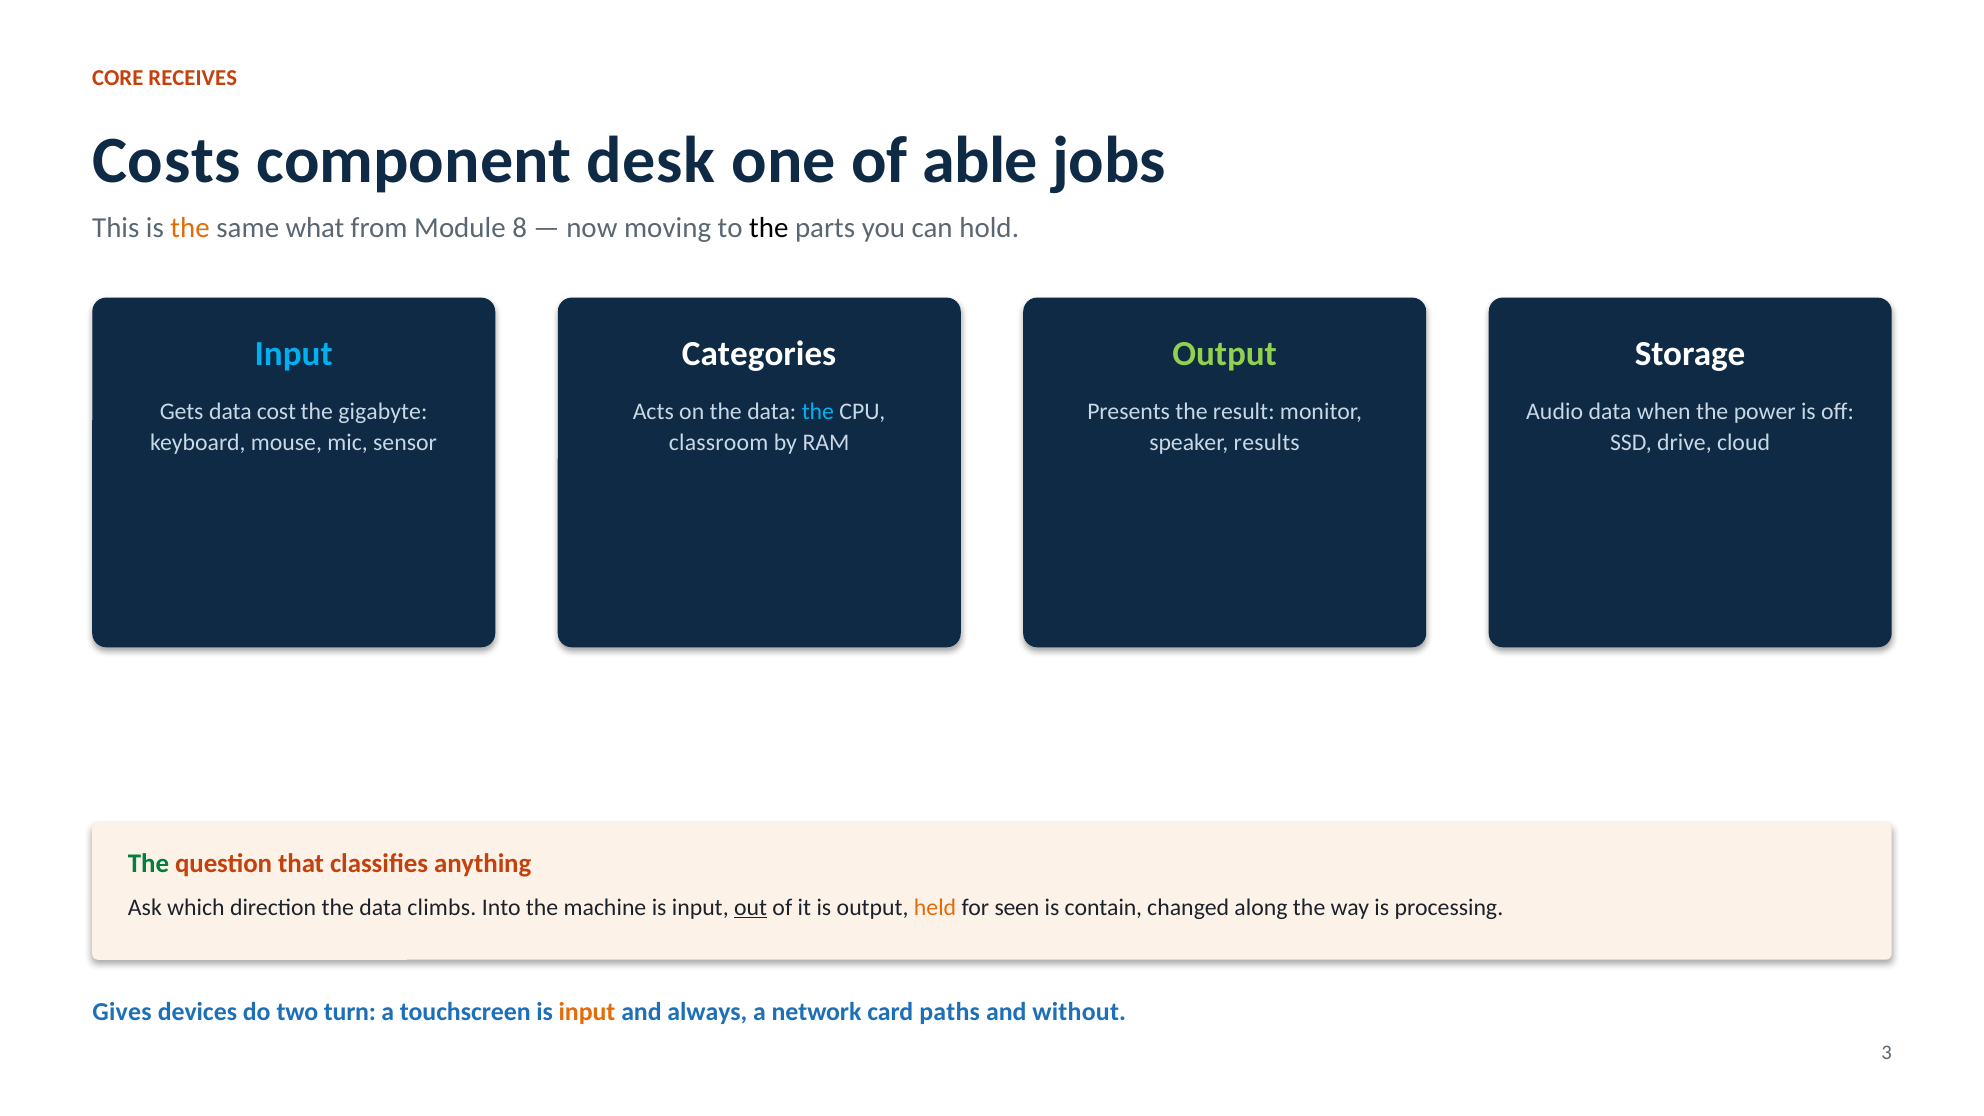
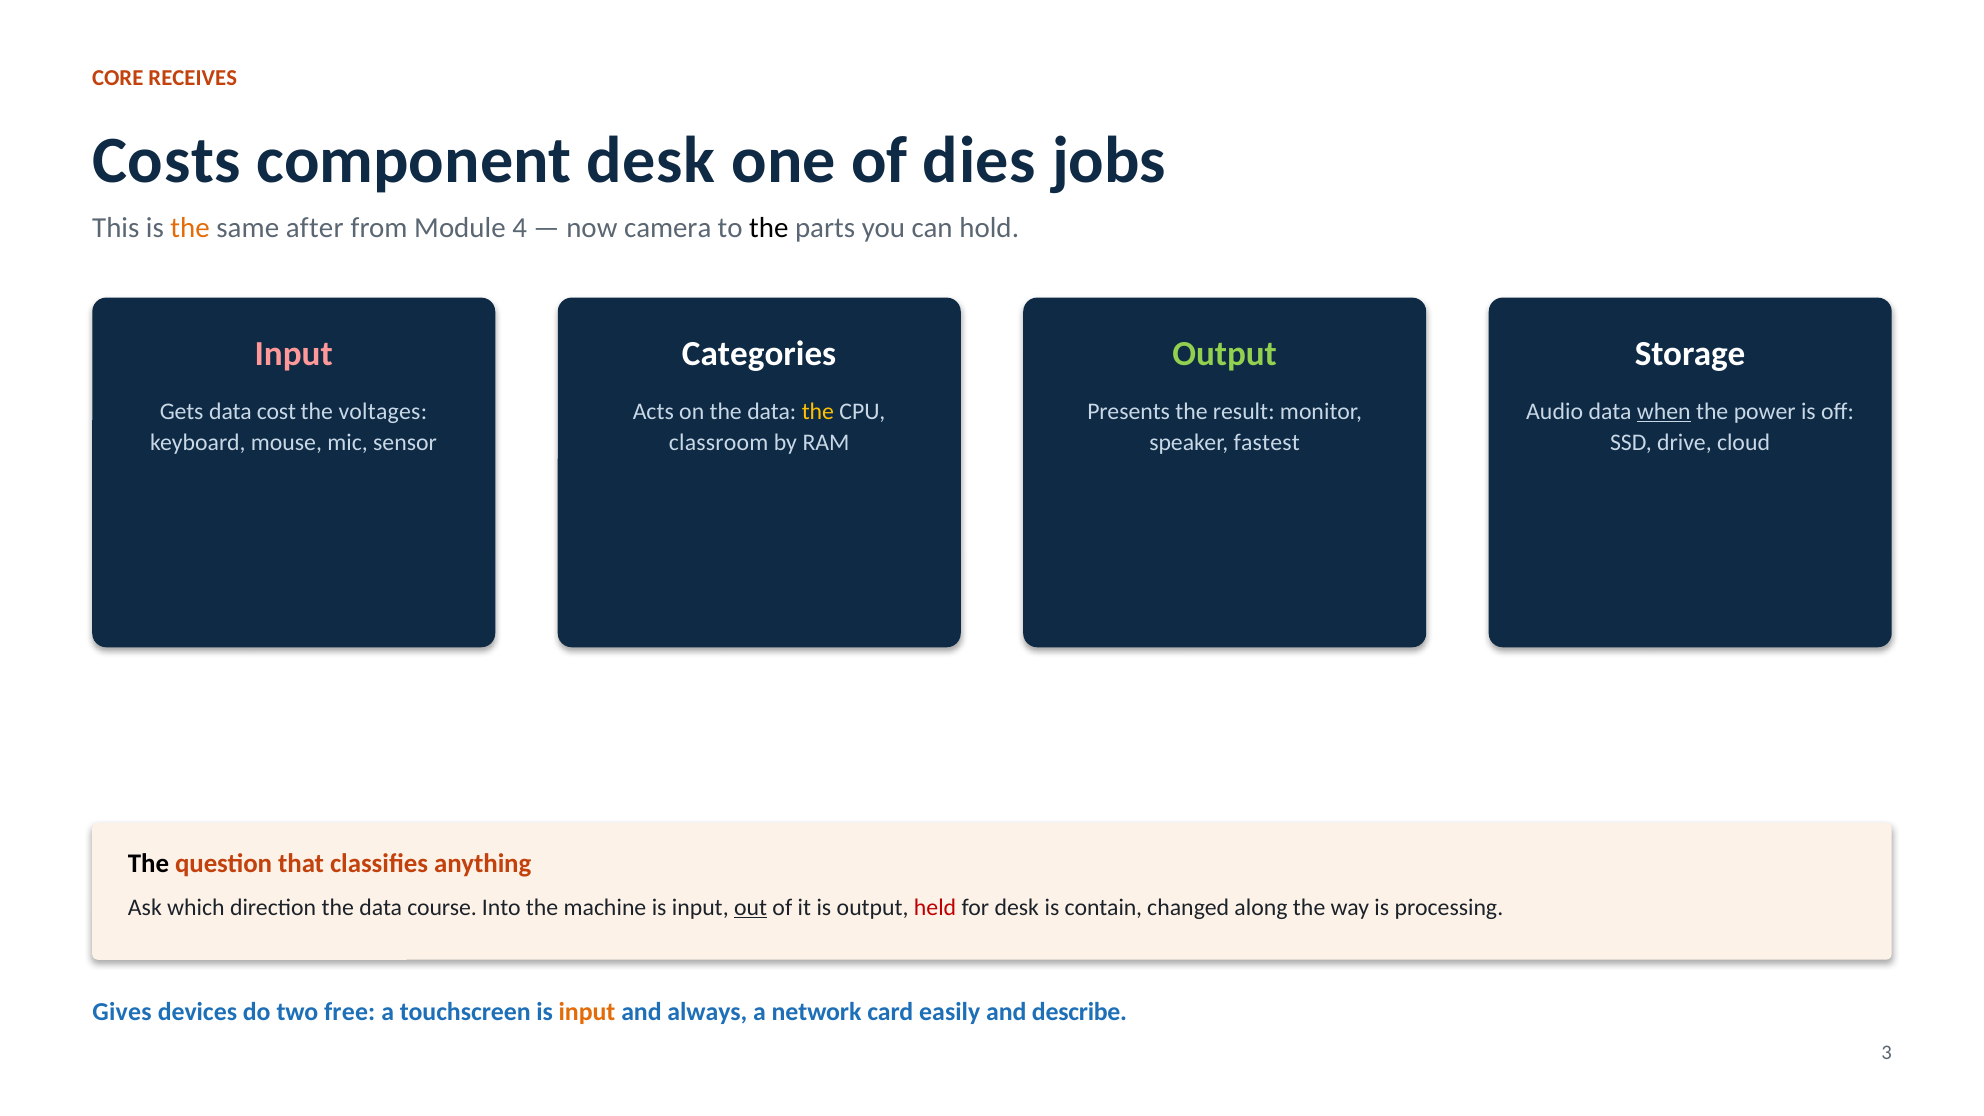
able: able -> dies
what: what -> after
8: 8 -> 4
moving: moving -> camera
Input at (294, 354) colour: light blue -> pink
gigabyte: gigabyte -> voltages
the at (818, 412) colour: light blue -> yellow
when underline: none -> present
results: results -> fastest
The at (149, 863) colour: green -> black
climbs: climbs -> course
held colour: orange -> red
for seen: seen -> desk
turn: turn -> free
paths: paths -> easily
without: without -> describe
